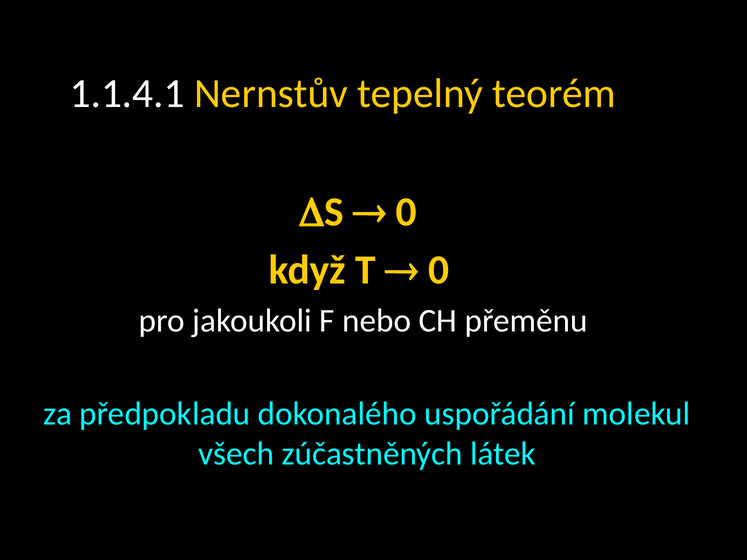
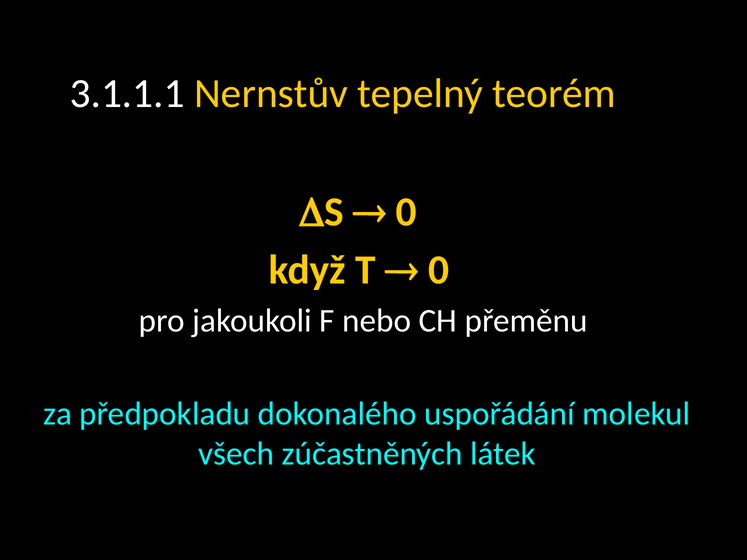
1.1.4.1: 1.1.4.1 -> 3.1.1.1
